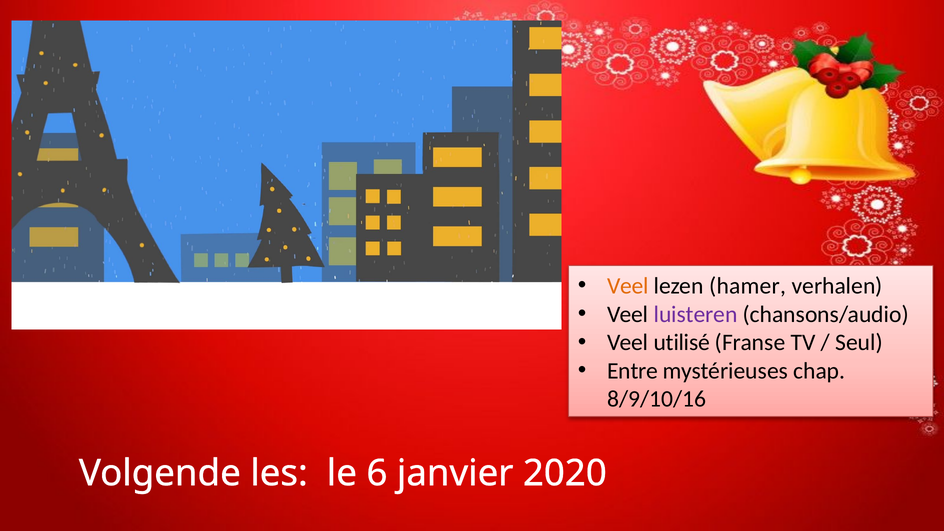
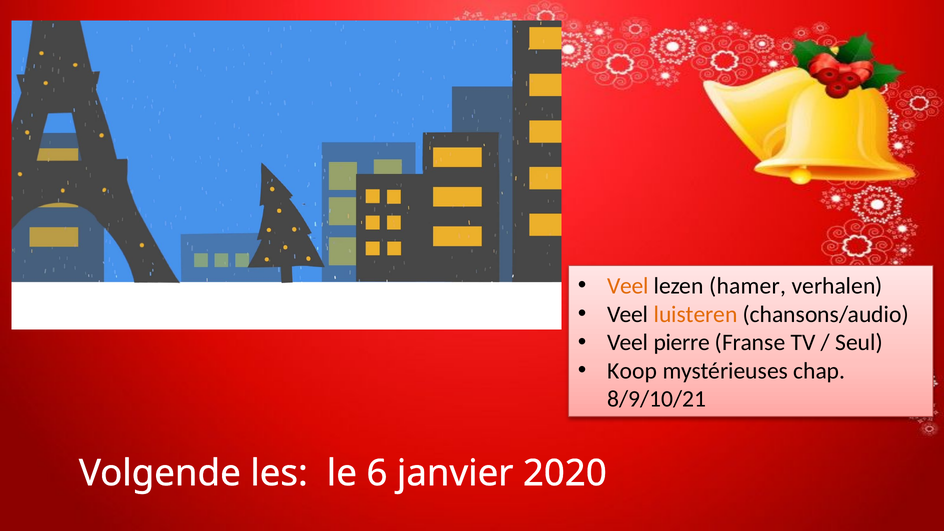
luisteren colour: purple -> orange
utilisé: utilisé -> pierre
Entre: Entre -> Koop
8/9/10/16: 8/9/10/16 -> 8/9/10/21
